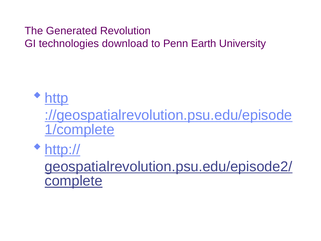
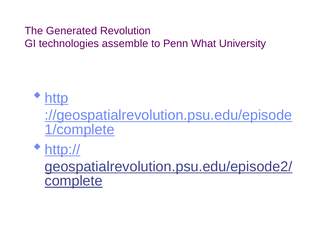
download: download -> assemble
Earth: Earth -> What
